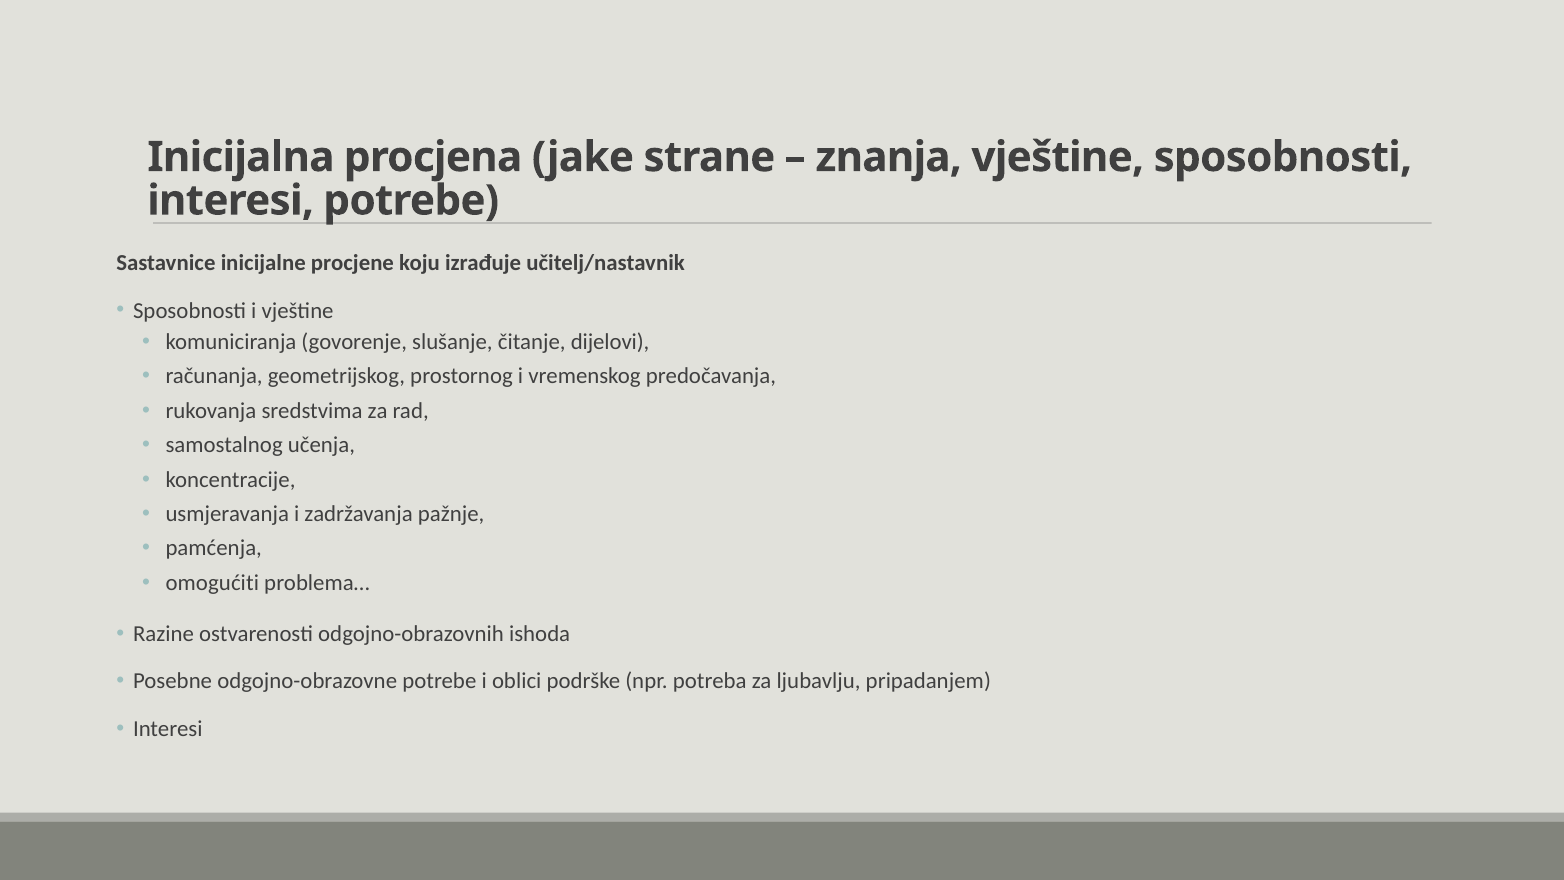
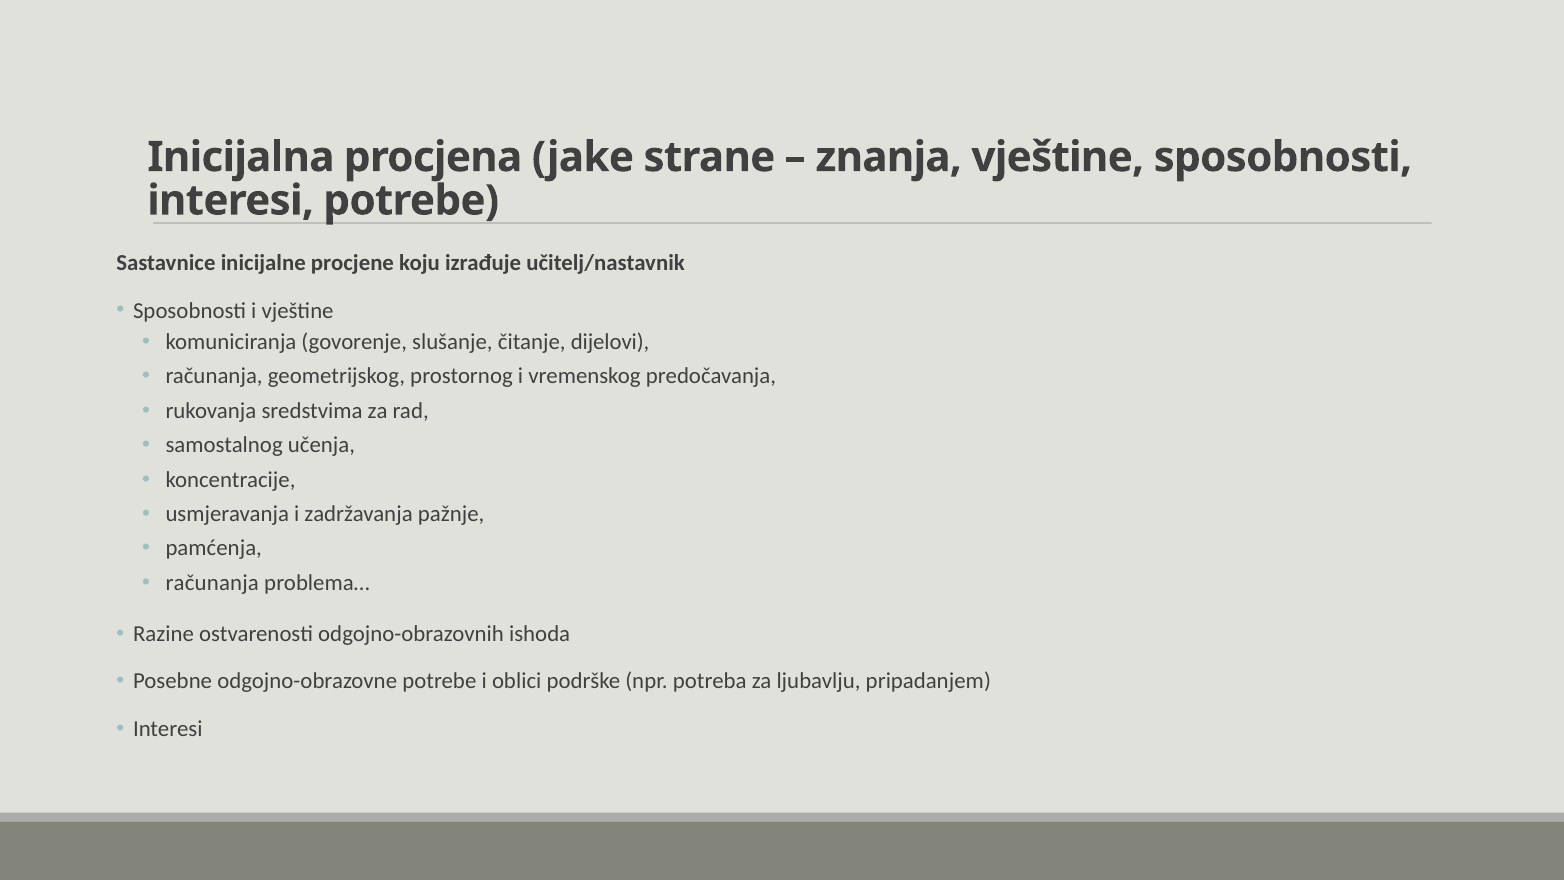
omogućiti at (212, 583): omogućiti -> računanja
